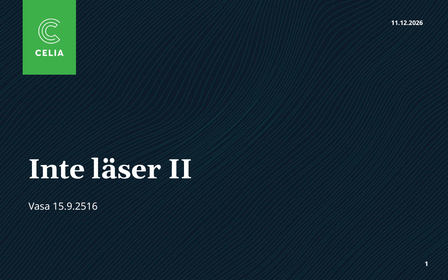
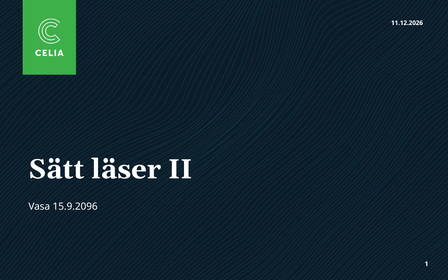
Inte: Inte -> Sätt
15.9.2516: 15.9.2516 -> 15.9.2096
